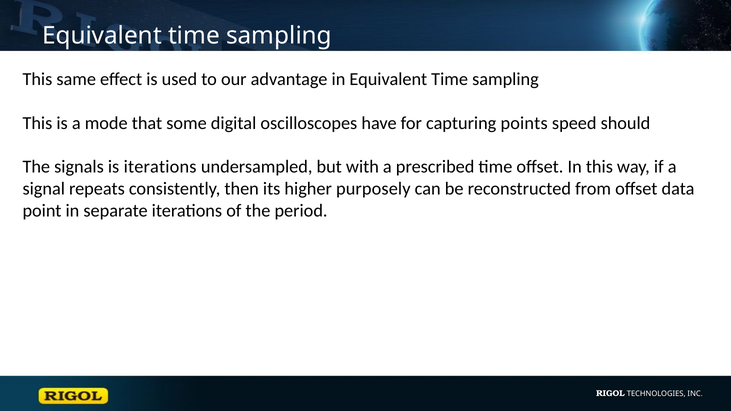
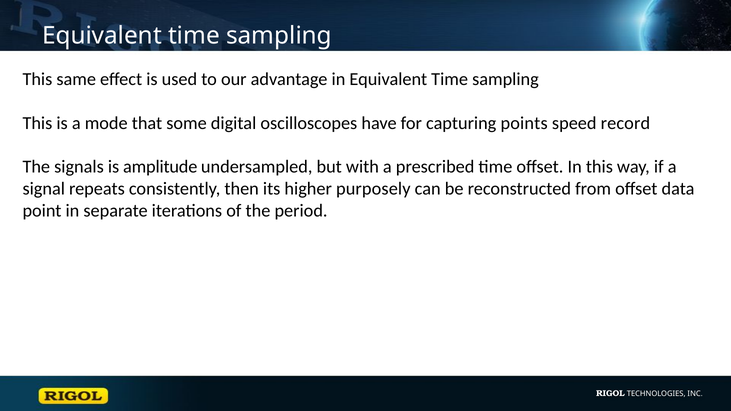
should: should -> record
is iterations: iterations -> amplitude
